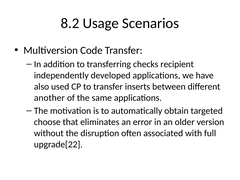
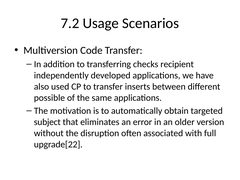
8.2: 8.2 -> 7.2
another: another -> possible
choose: choose -> subject
